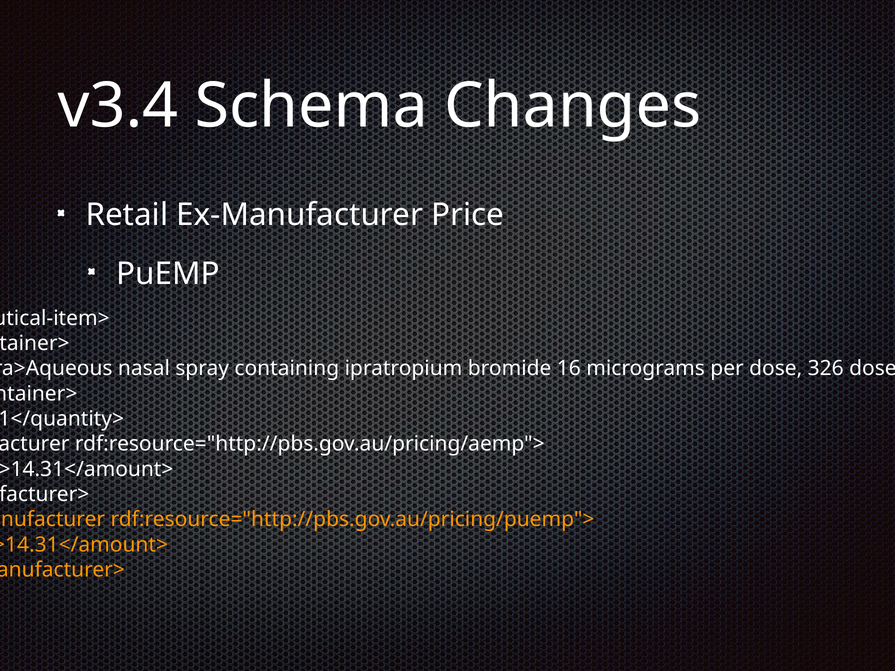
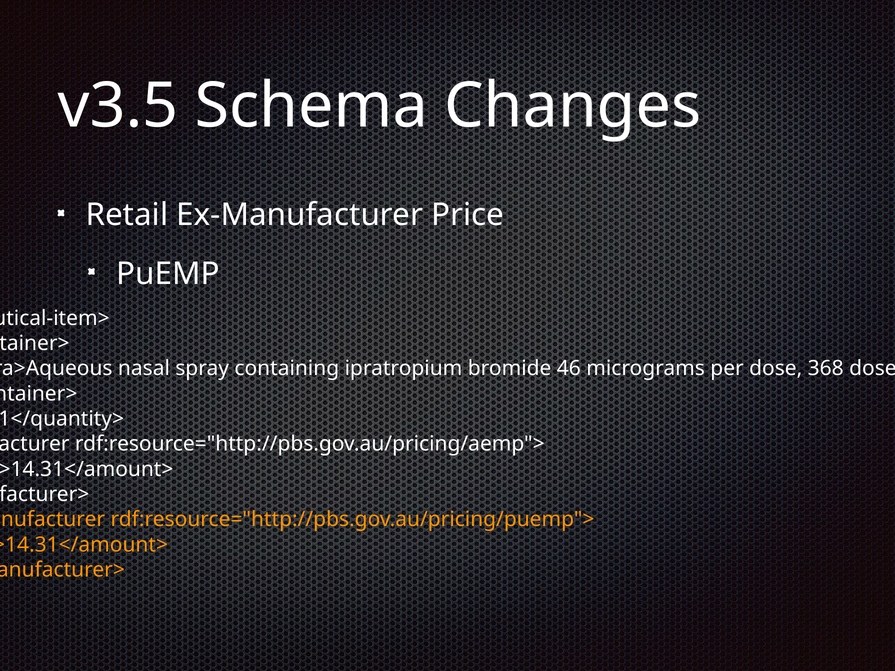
v3.4: v3.4 -> v3.5
16: 16 -> 46
326: 326 -> 368
